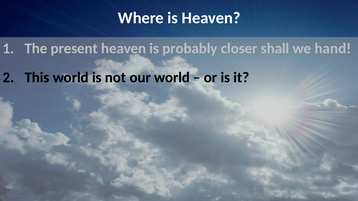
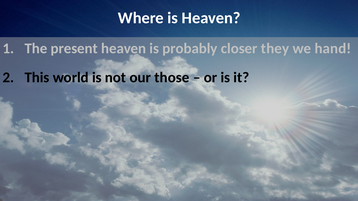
shall: shall -> they
our world: world -> those
